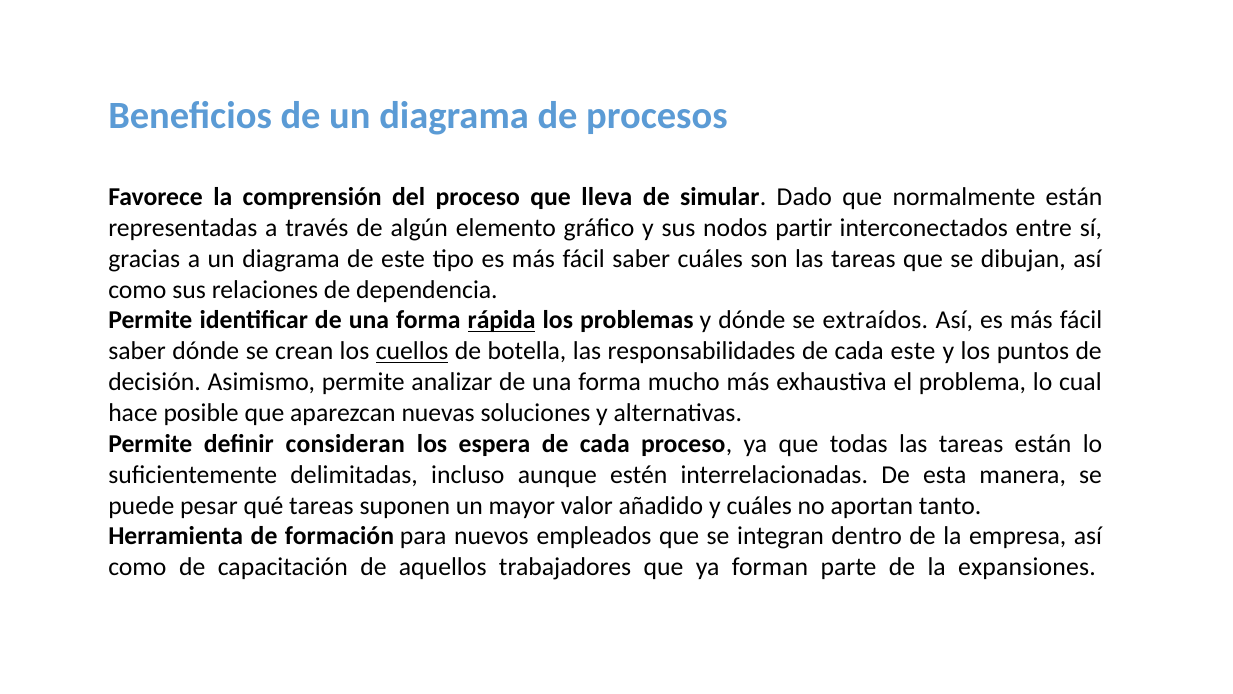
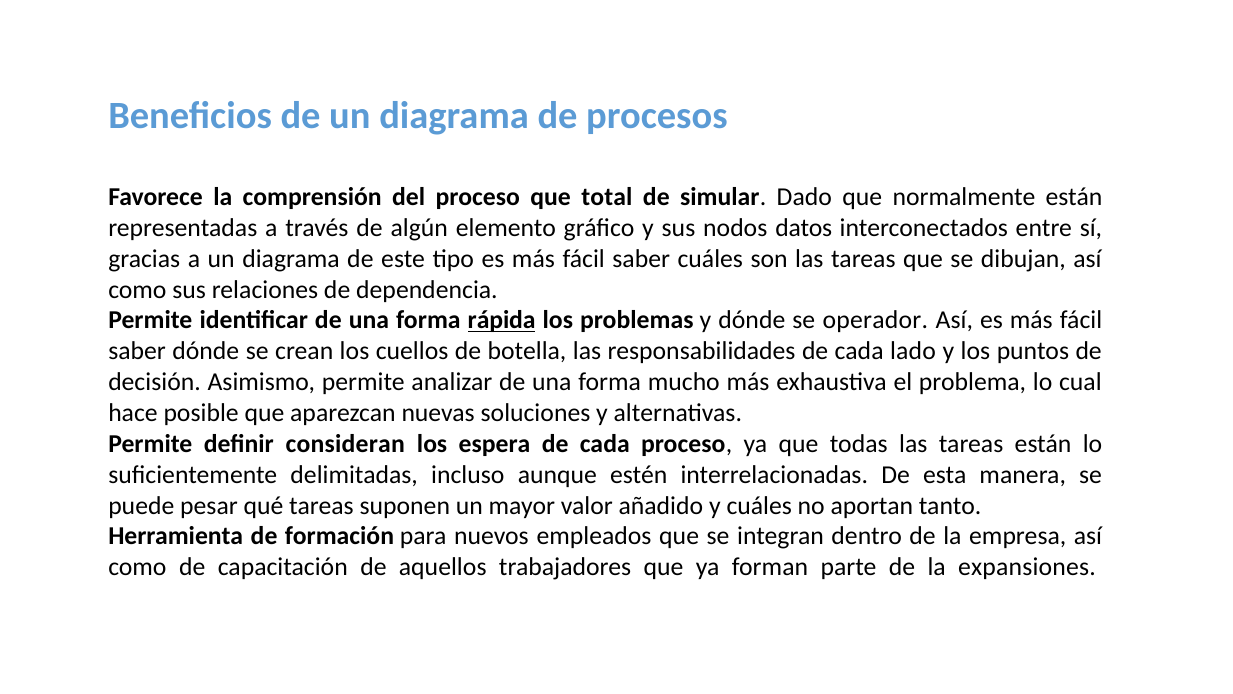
lleva: lleva -> total
partir: partir -> datos
extraídos: extraídos -> operador
cuellos underline: present -> none
cada este: este -> lado
